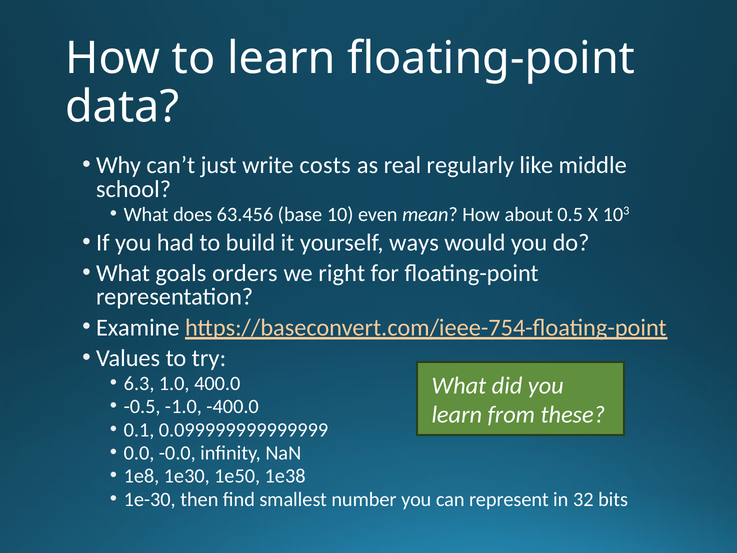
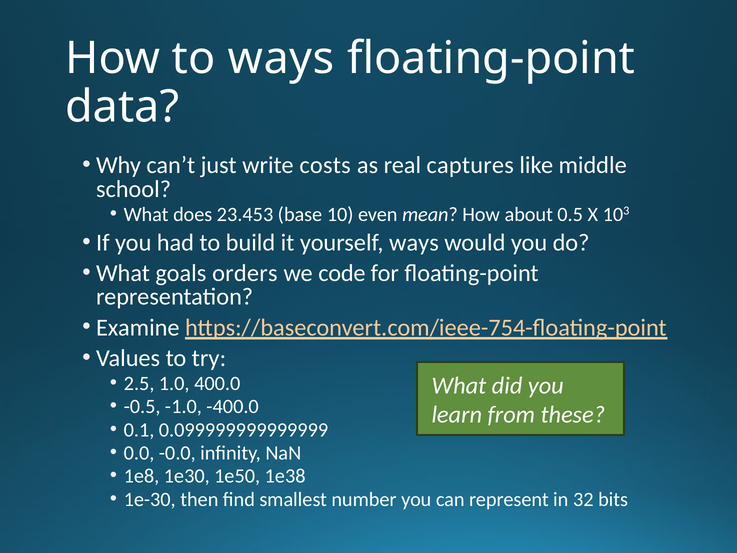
to learn: learn -> ways
regularly: regularly -> captures
63.456: 63.456 -> 23.453
right: right -> code
6.3: 6.3 -> 2.5
